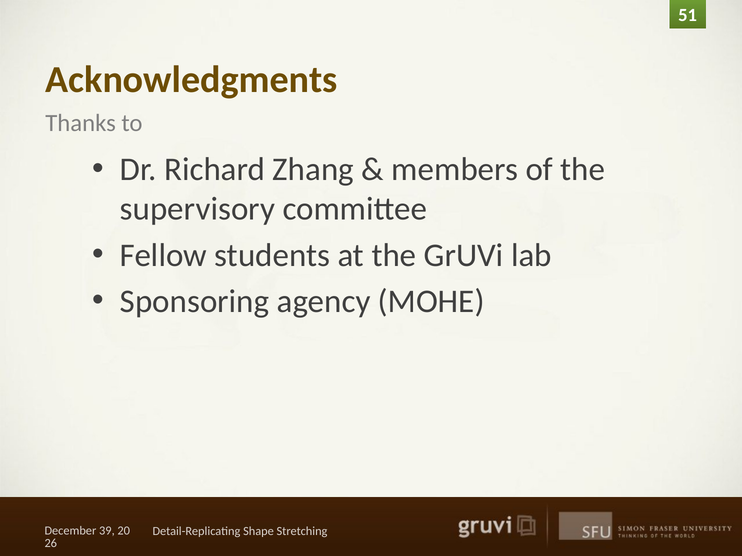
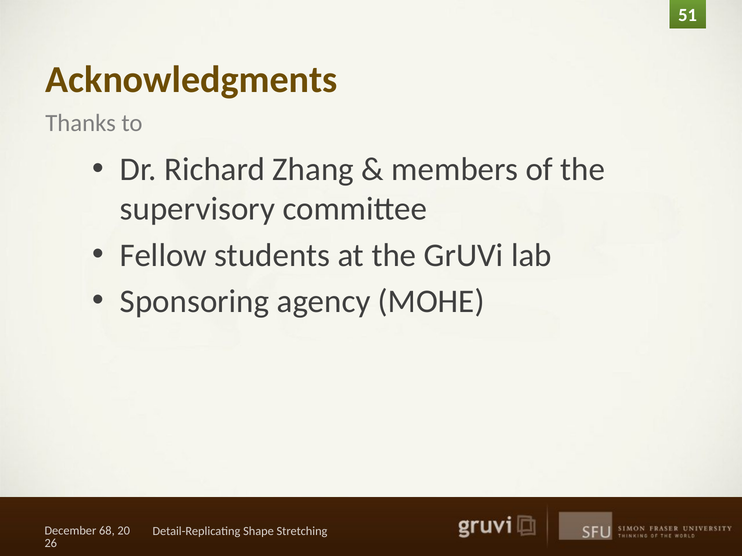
39: 39 -> 68
